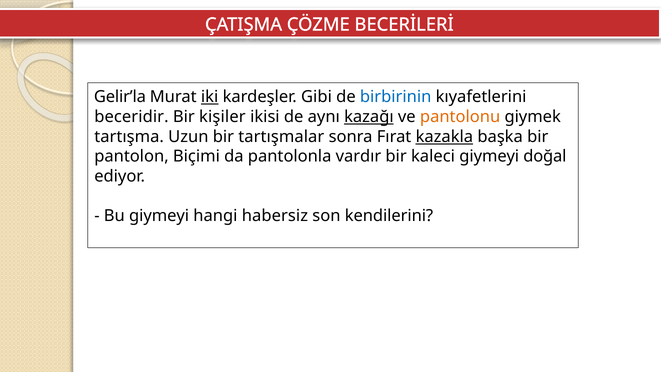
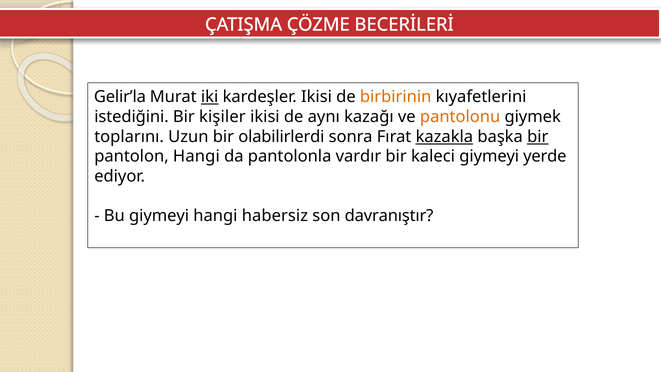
kardeşler Gibi: Gibi -> Ikisi
birbirinin colour: blue -> orange
beceridir: beceridir -> istediğini
kazağı underline: present -> none
tartışma: tartışma -> toplarını
tartışmalar: tartışmalar -> olabilirlerdi
bir at (538, 137) underline: none -> present
pantolon Biçimi: Biçimi -> Hangi
doğal: doğal -> yerde
kendilerini: kendilerini -> davranıştır
